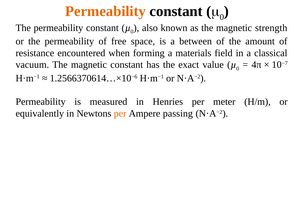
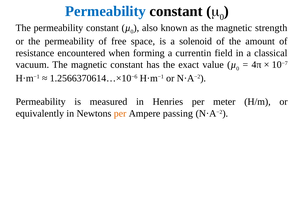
Permeability at (106, 11) colour: orange -> blue
between: between -> solenoid
materials: materials -> currentin
